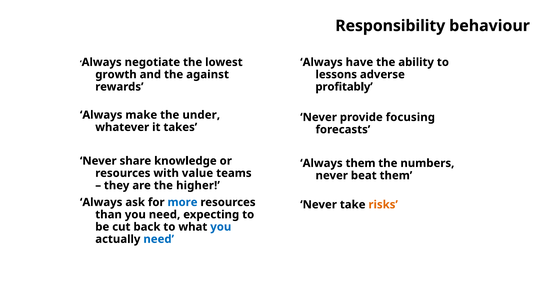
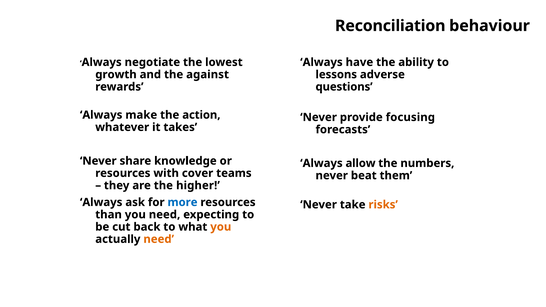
Responsibility: Responsibility -> Reconciliation
profitably: profitably -> questions
under: under -> action
Always them: them -> allow
value: value -> cover
you at (221, 227) colour: blue -> orange
need at (159, 239) colour: blue -> orange
